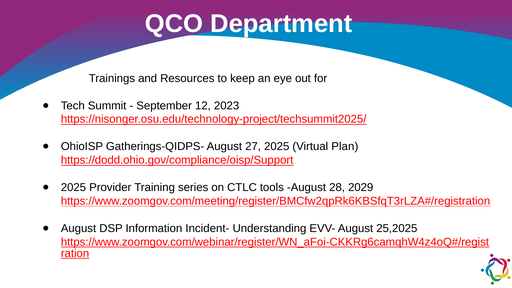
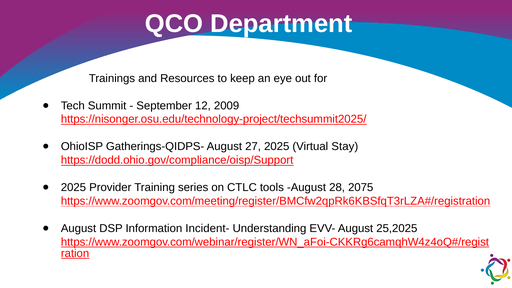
2023: 2023 -> 2009
Plan: Plan -> Stay
2029: 2029 -> 2075
